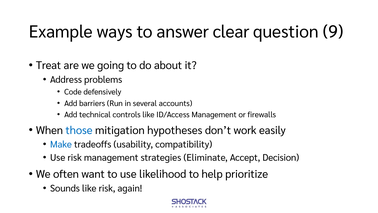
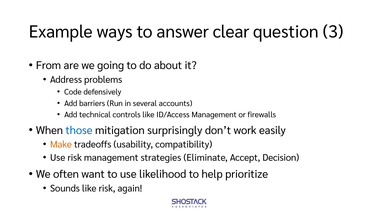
9: 9 -> 3
Treat: Treat -> From
hypotheses: hypotheses -> surprisingly
Make colour: blue -> orange
